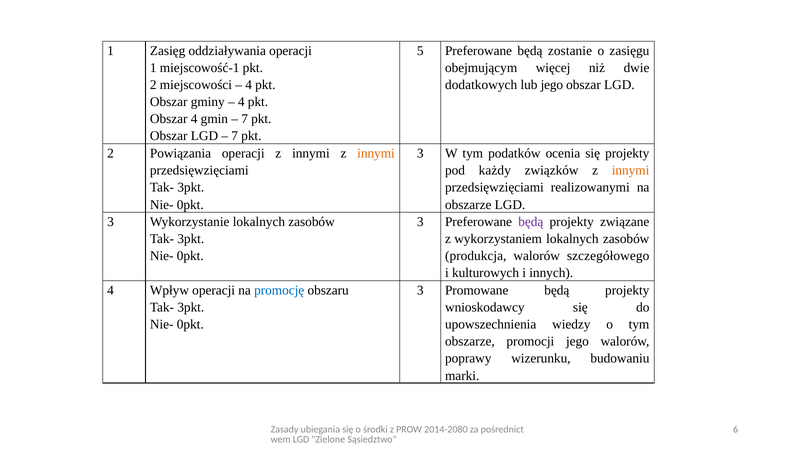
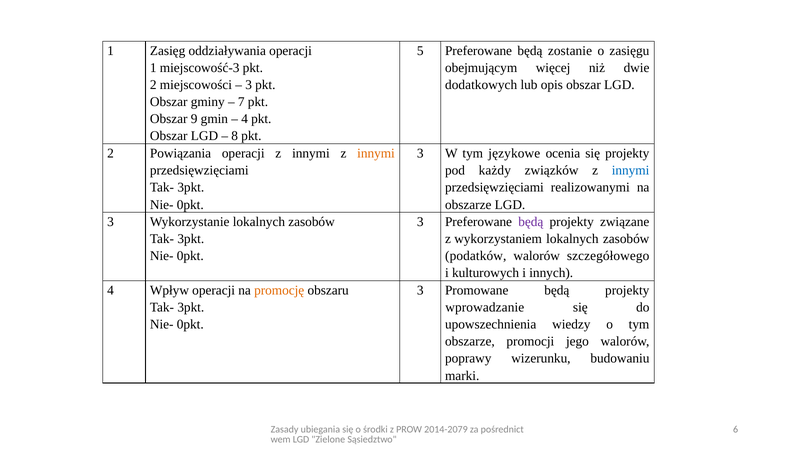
miejscowość-1: miejscowość-1 -> miejscowość-3
4 at (249, 85): 4 -> 3
lub jego: jego -> opis
4 at (241, 102): 4 -> 7
Obszar 4: 4 -> 9
7 at (245, 119): 7 -> 4
7 at (235, 136): 7 -> 8
podatków: podatków -> językowe
innymi at (631, 170) colour: orange -> blue
produkcja: produkcja -> podatków
promocję colour: blue -> orange
wnioskodawcy: wnioskodawcy -> wprowadzanie
2014-2080: 2014-2080 -> 2014-2079
